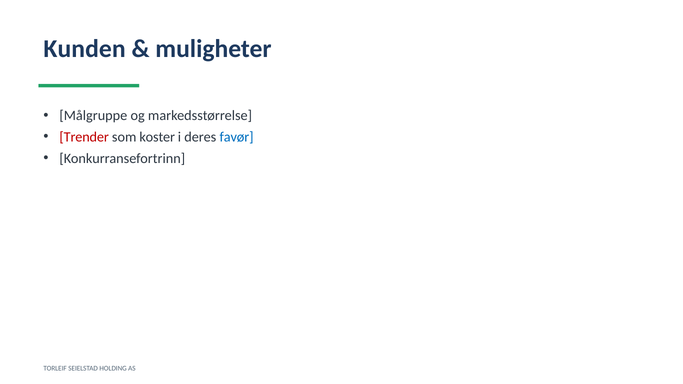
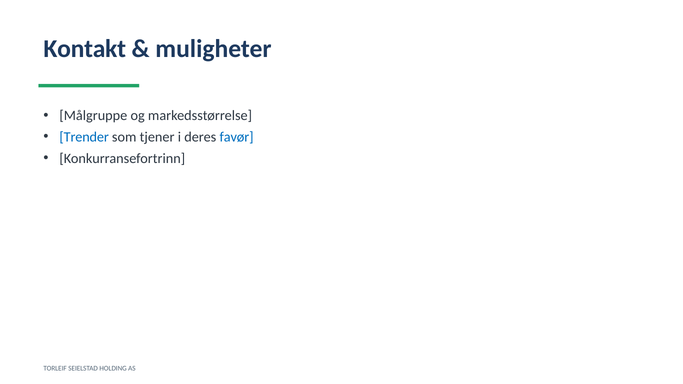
Kunden: Kunden -> Kontakt
Trender colour: red -> blue
koster: koster -> tjener
